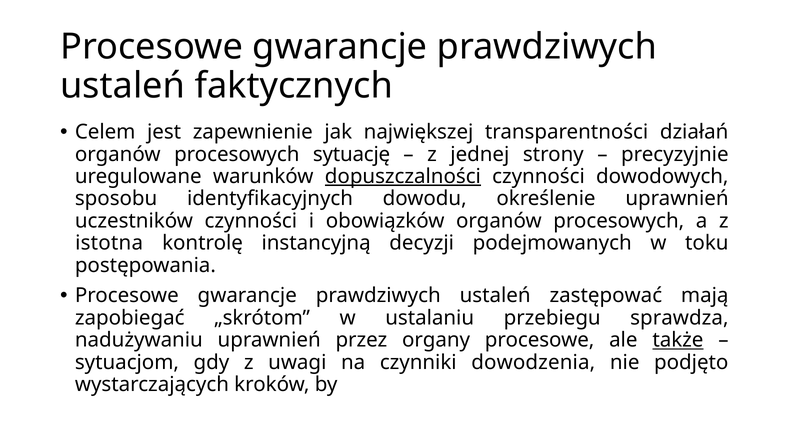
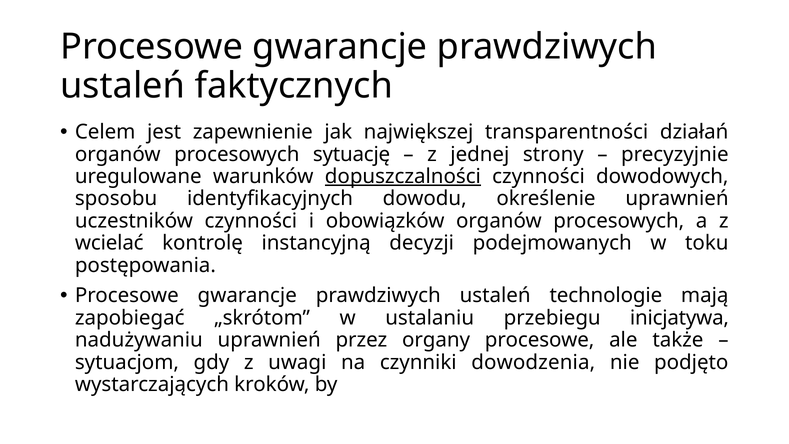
istotna: istotna -> wcielać
zastępować: zastępować -> technologie
sprawdza: sprawdza -> inicjatywa
także underline: present -> none
